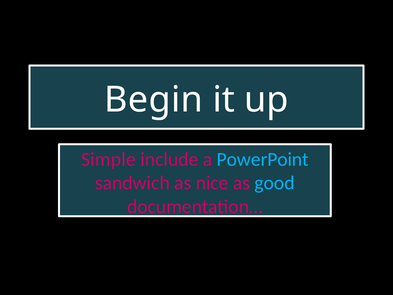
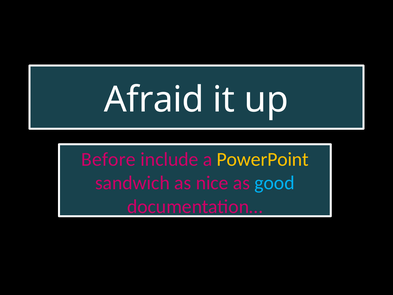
Begin: Begin -> Afraid
Simple: Simple -> Before
PowerPoint colour: light blue -> yellow
